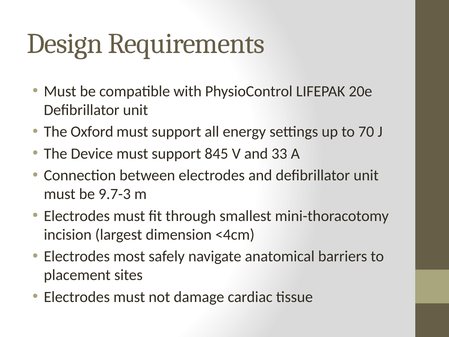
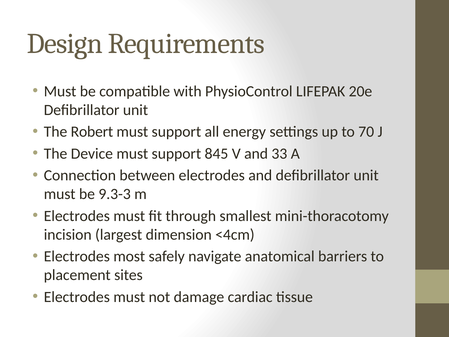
Oxford: Oxford -> Robert
9.7-3: 9.7-3 -> 9.3-3
